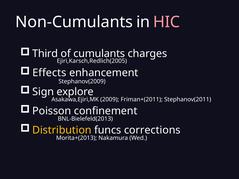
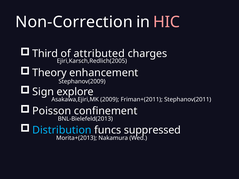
Non-Cumulants: Non-Cumulants -> Non-Correction
cumulants: cumulants -> attributed
Effects: Effects -> Theory
Distribution colour: yellow -> light blue
corrections: corrections -> suppressed
